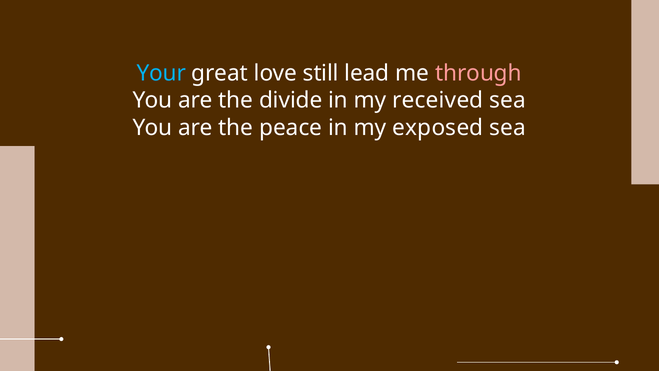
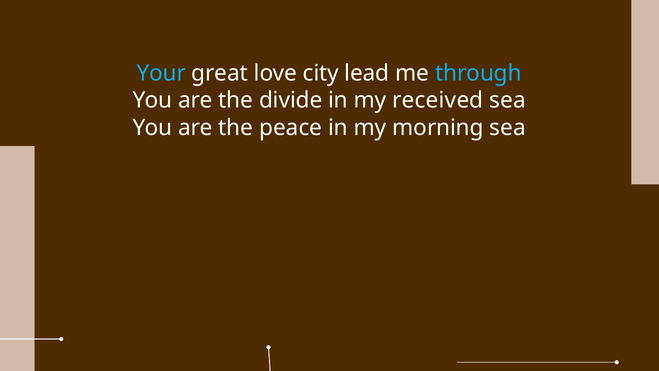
still: still -> city
through colour: pink -> light blue
exposed: exposed -> morning
